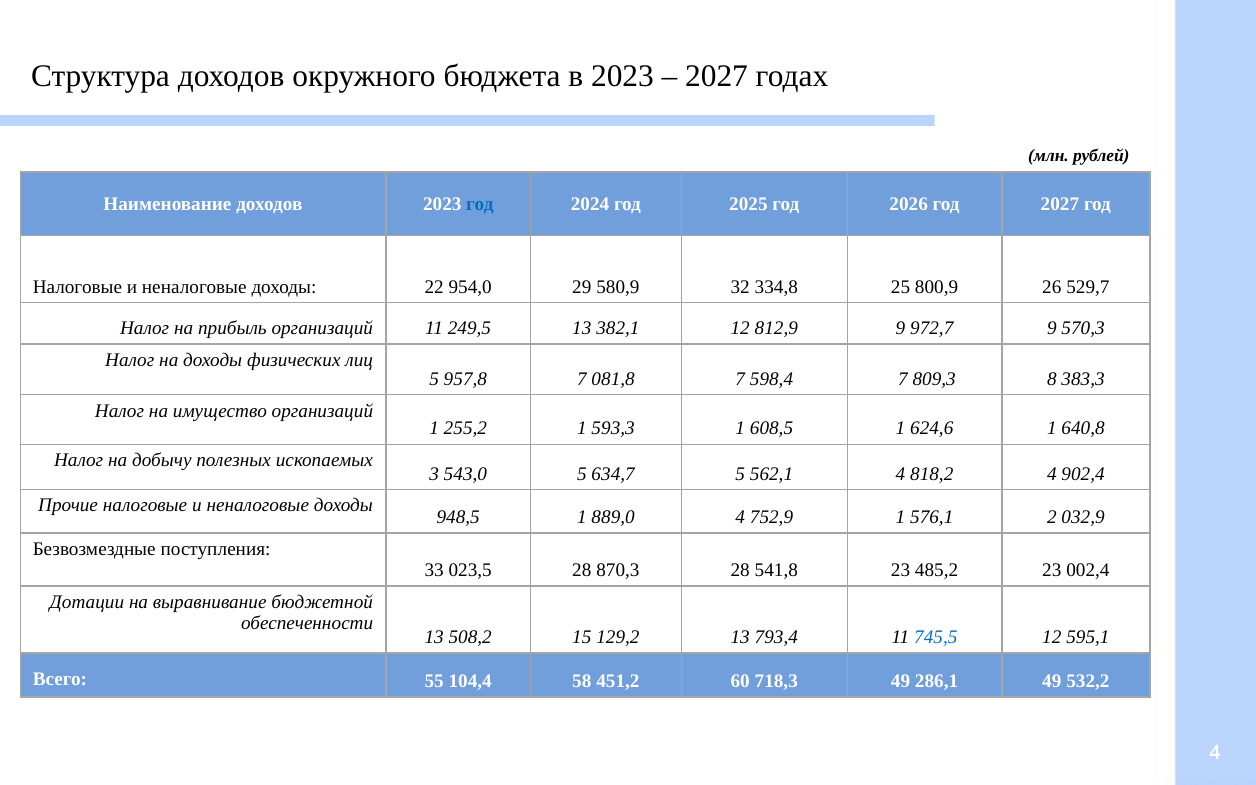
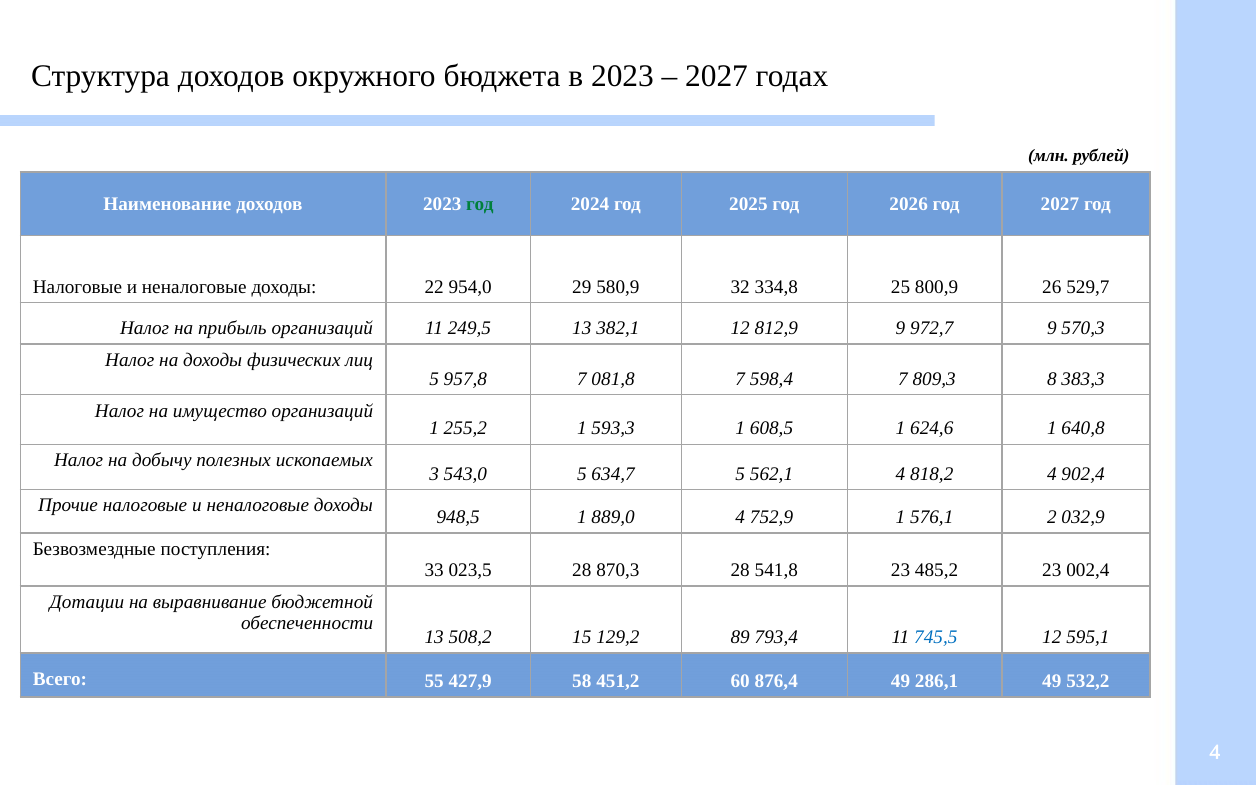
год at (480, 204) colour: blue -> green
129,2 13: 13 -> 89
104,4: 104,4 -> 427,9
718,3: 718,3 -> 876,4
